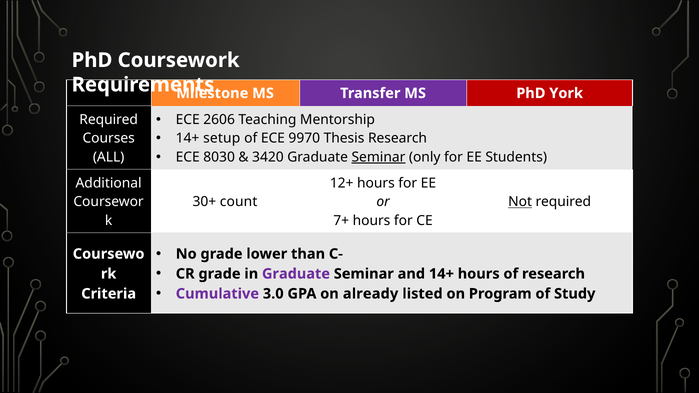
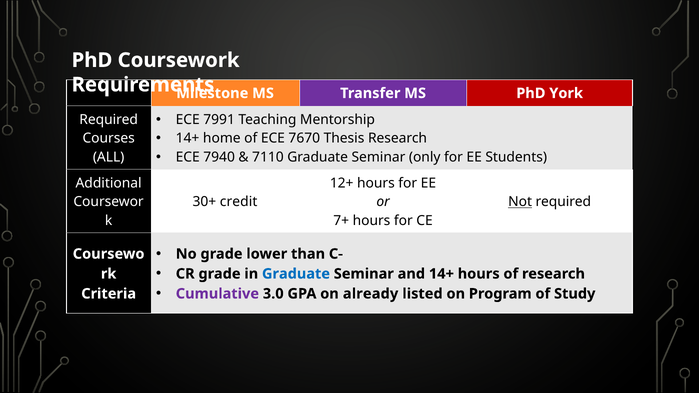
2606: 2606 -> 7991
setup: setup -> home
9970: 9970 -> 7670
8030: 8030 -> 7940
3420: 3420 -> 7110
Seminar at (378, 157) underline: present -> none
count: count -> credit
Graduate at (296, 274) colour: purple -> blue
